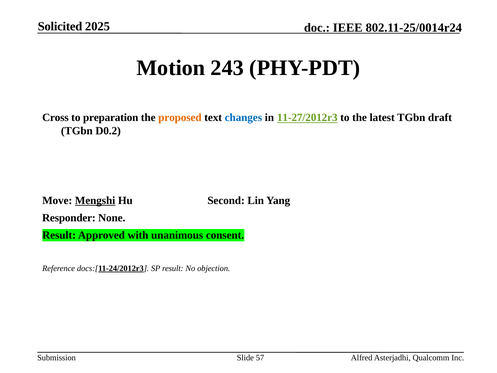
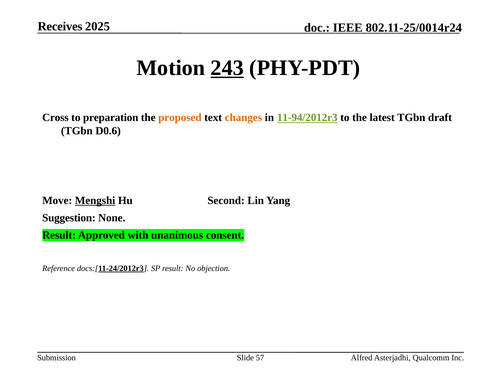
Solicited: Solicited -> Receives
243 underline: none -> present
changes colour: blue -> orange
11-27/2012r3: 11-27/2012r3 -> 11-94/2012r3
D0.2: D0.2 -> D0.6
Responder: Responder -> Suggestion
